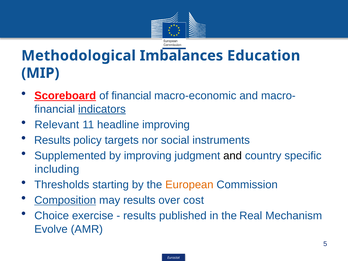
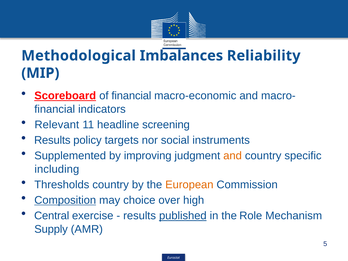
Education: Education -> Reliability
indicators underline: present -> none
headline improving: improving -> screening
and at (233, 156) colour: black -> orange
Thresholds starting: starting -> country
may results: results -> choice
cost: cost -> high
Choice: Choice -> Central
published underline: none -> present
Real: Real -> Role
Evolve: Evolve -> Supply
